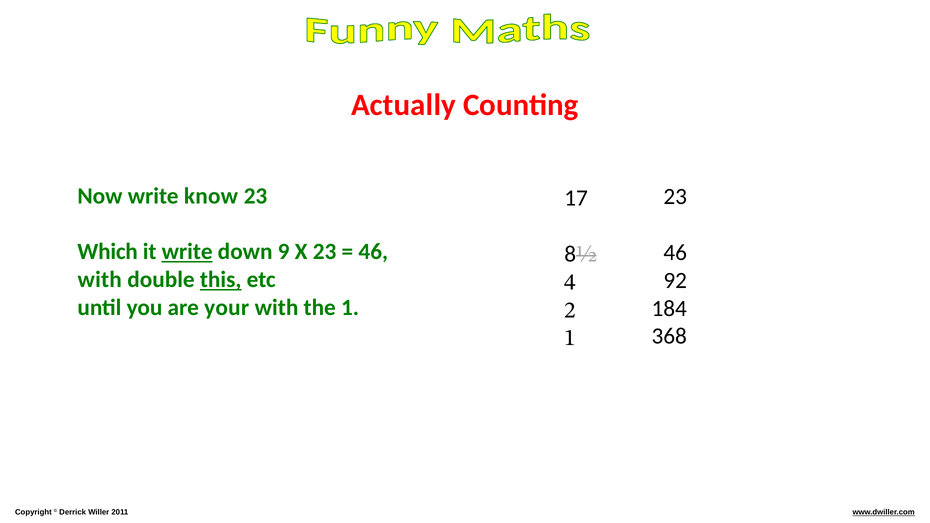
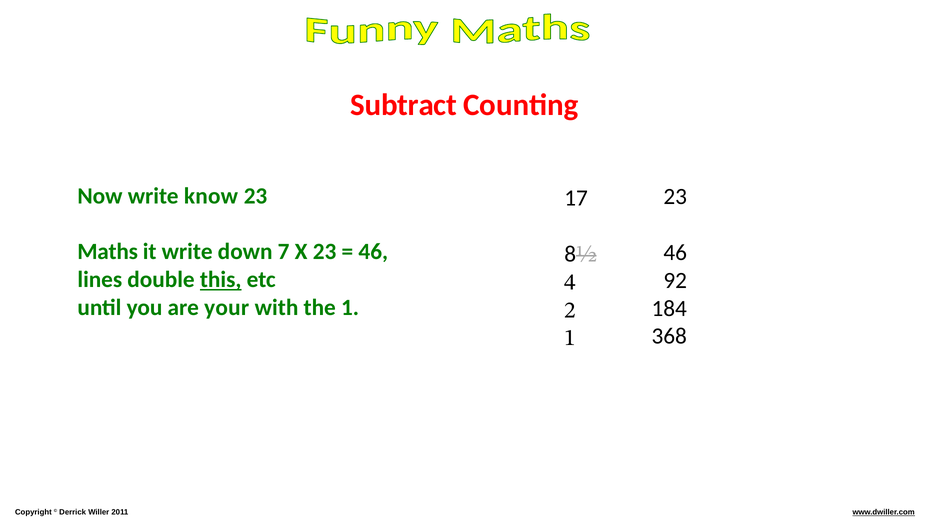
Actually: Actually -> Subtract
Which: Which -> Maths
write at (187, 252) underline: present -> none
9: 9 -> 7
with at (100, 280): with -> lines
